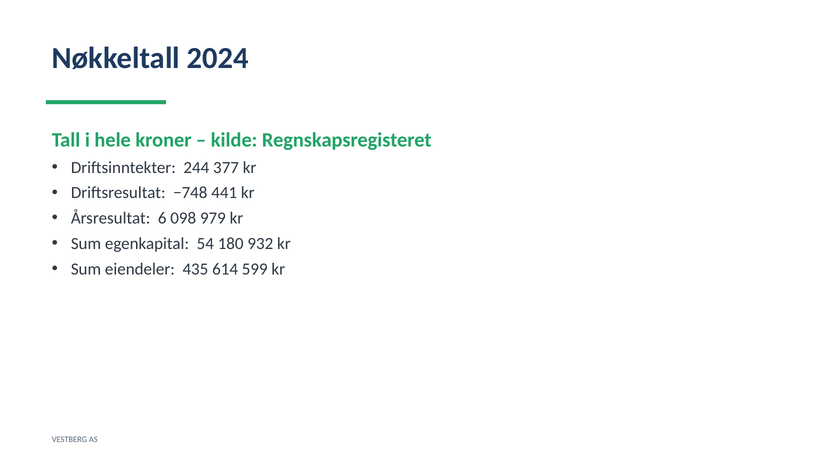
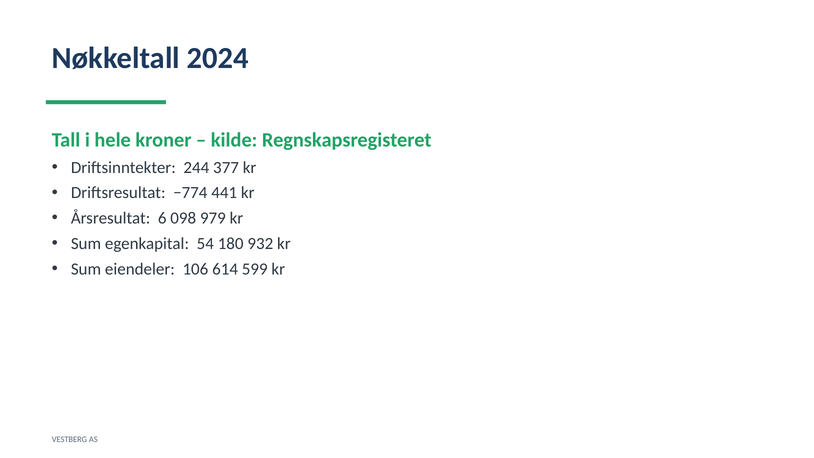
−748: −748 -> −774
435: 435 -> 106
